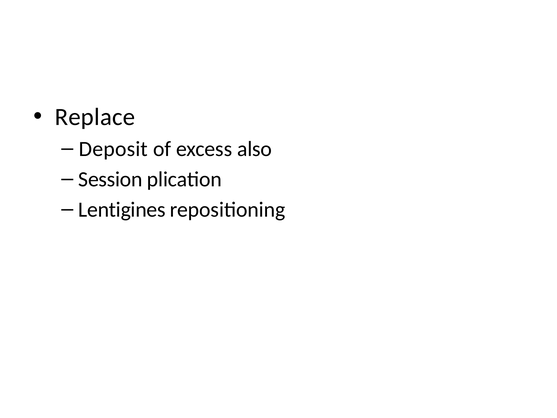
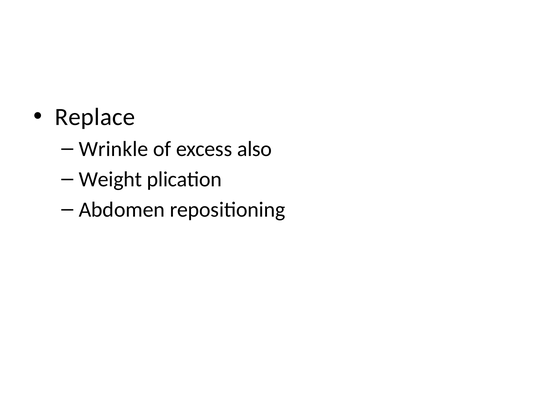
Deposit: Deposit -> Wrinkle
Session: Session -> Weight
Lentigines: Lentigines -> Abdomen
